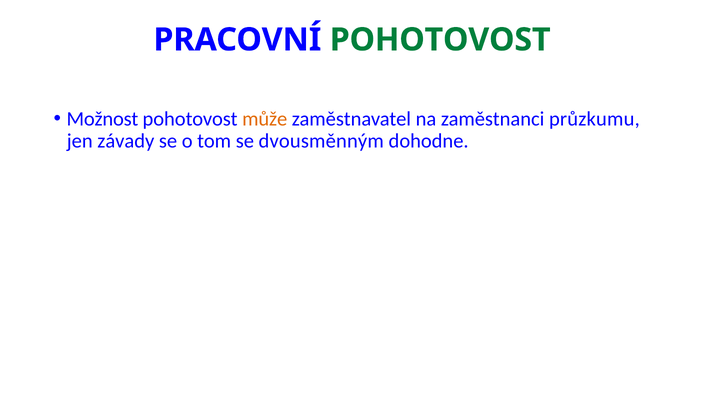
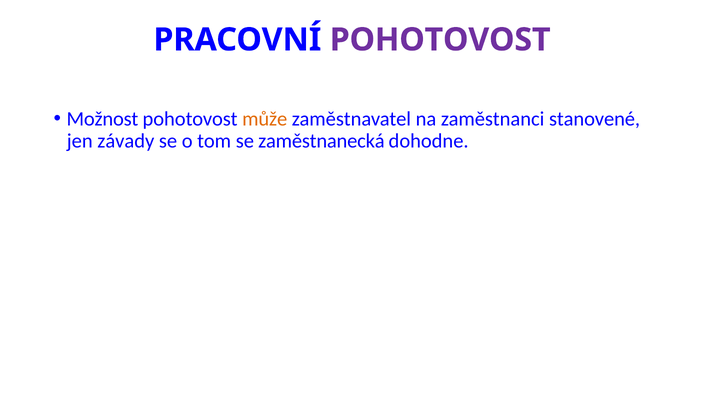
POHOTOVOST at (440, 40) colour: green -> purple
průzkumu: průzkumu -> stanovené
dvousměnným: dvousměnným -> zaměstnanecká
